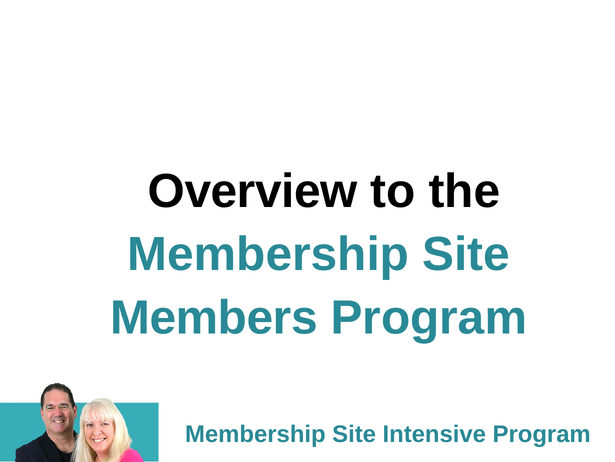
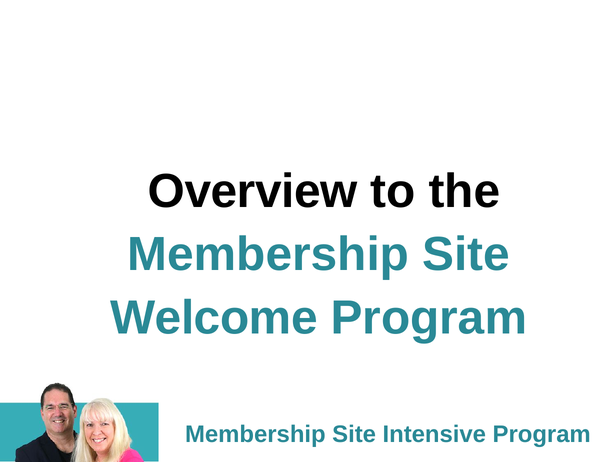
Members: Members -> Welcome
